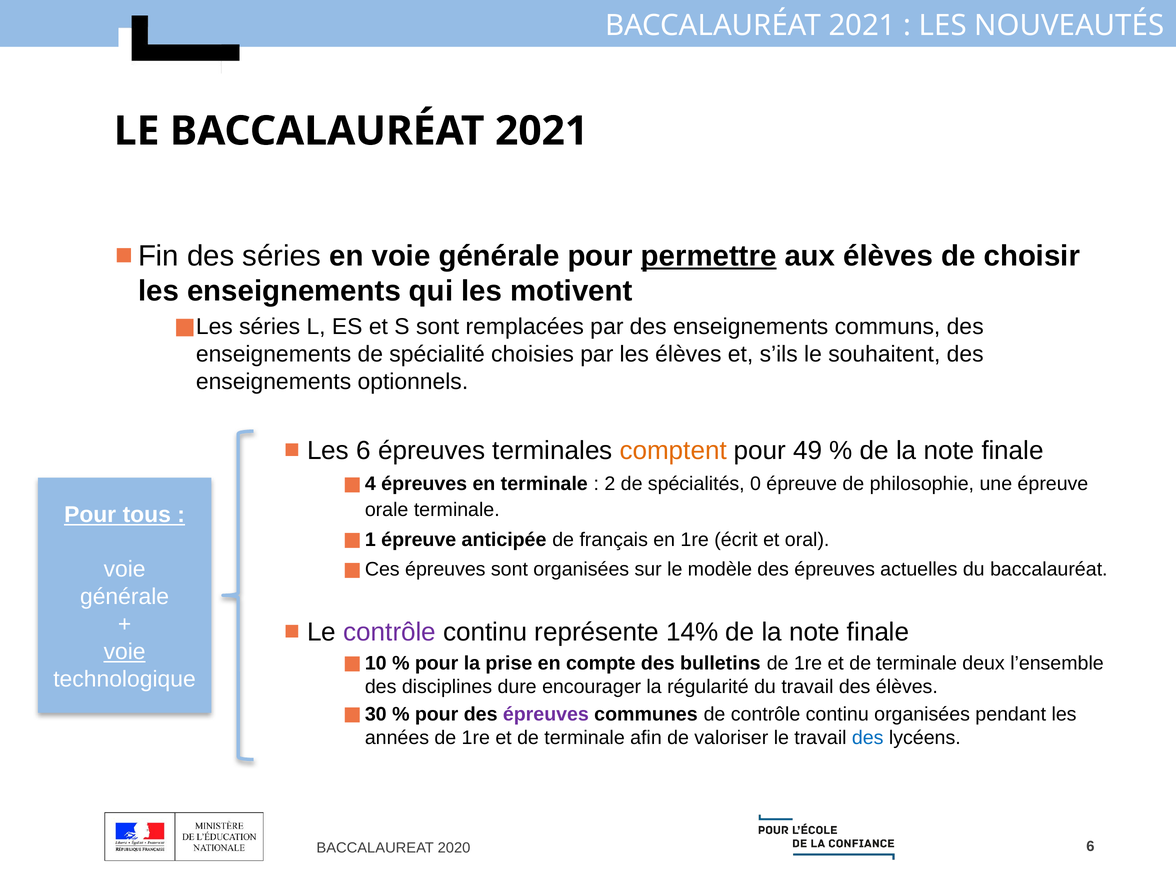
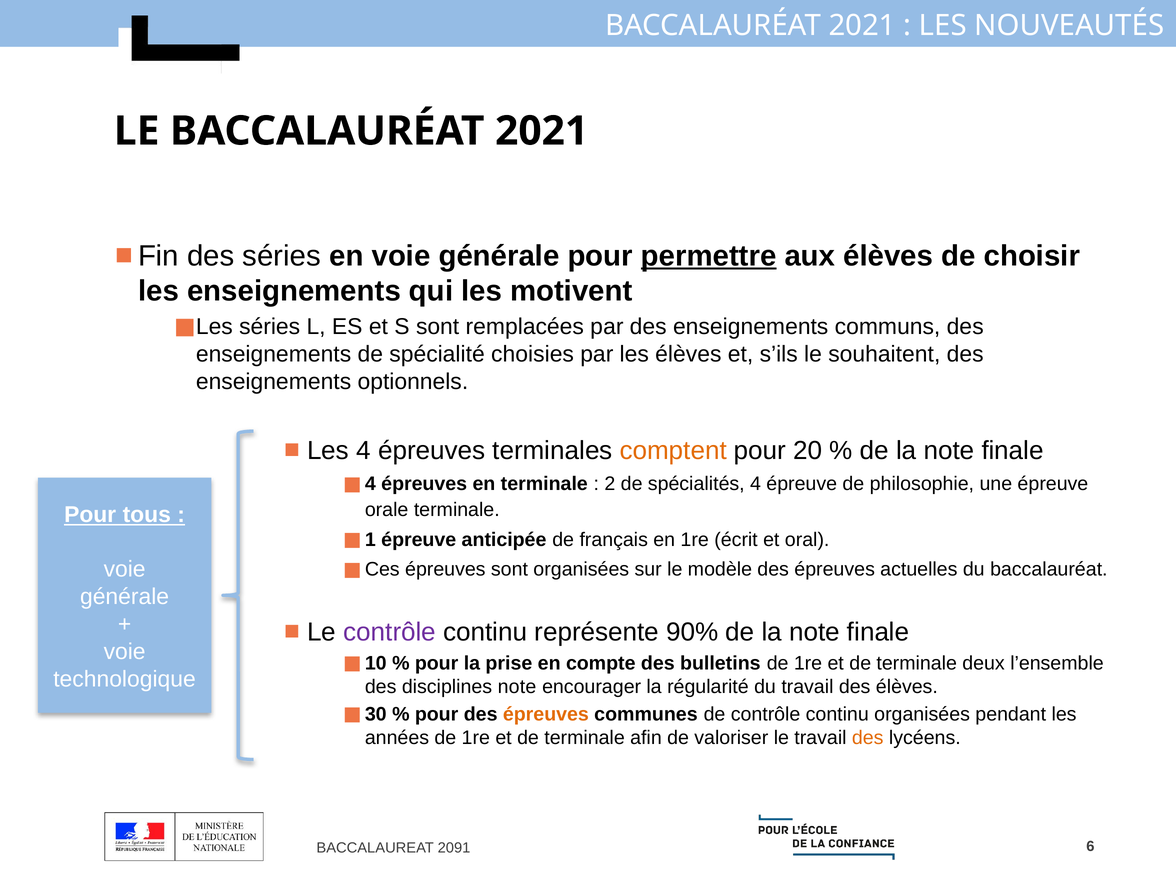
Les 6: 6 -> 4
49: 49 -> 20
spécialités 0: 0 -> 4
14%: 14% -> 90%
voie at (125, 652) underline: present -> none
disciplines dure: dure -> note
épreuves at (546, 714) colour: purple -> orange
des at (868, 738) colour: blue -> orange
2020: 2020 -> 2091
